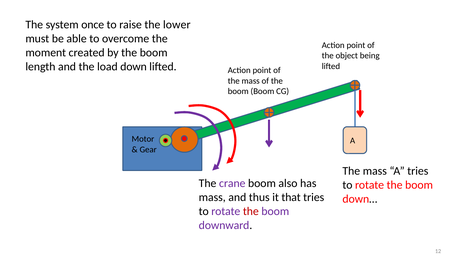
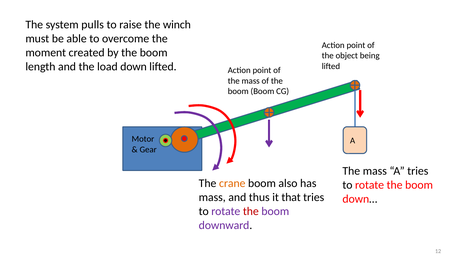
once: once -> pulls
lower: lower -> winch
crane colour: purple -> orange
